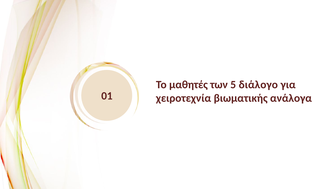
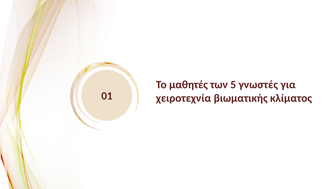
διάλογο: διάλογο -> γνωστές
ανάλογα: ανάλογα -> κλίματος
